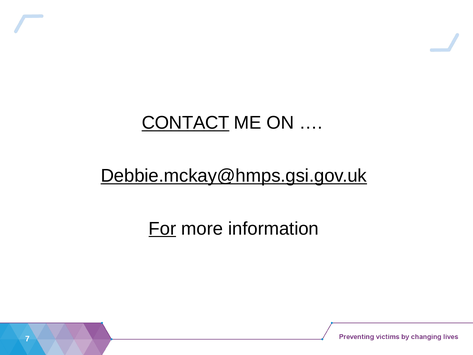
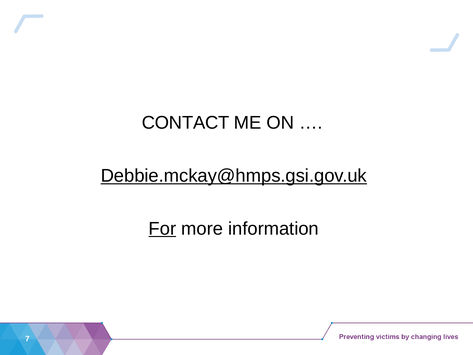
CONTACT underline: present -> none
